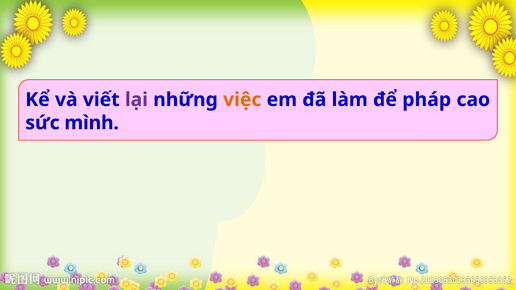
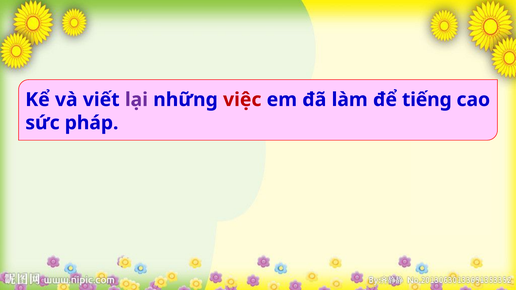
việc colour: orange -> red
pháp: pháp -> tiếng
mình: mình -> pháp
